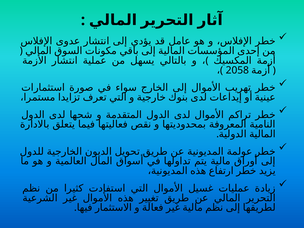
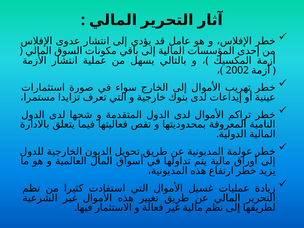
2058: 2058 -> 2002
